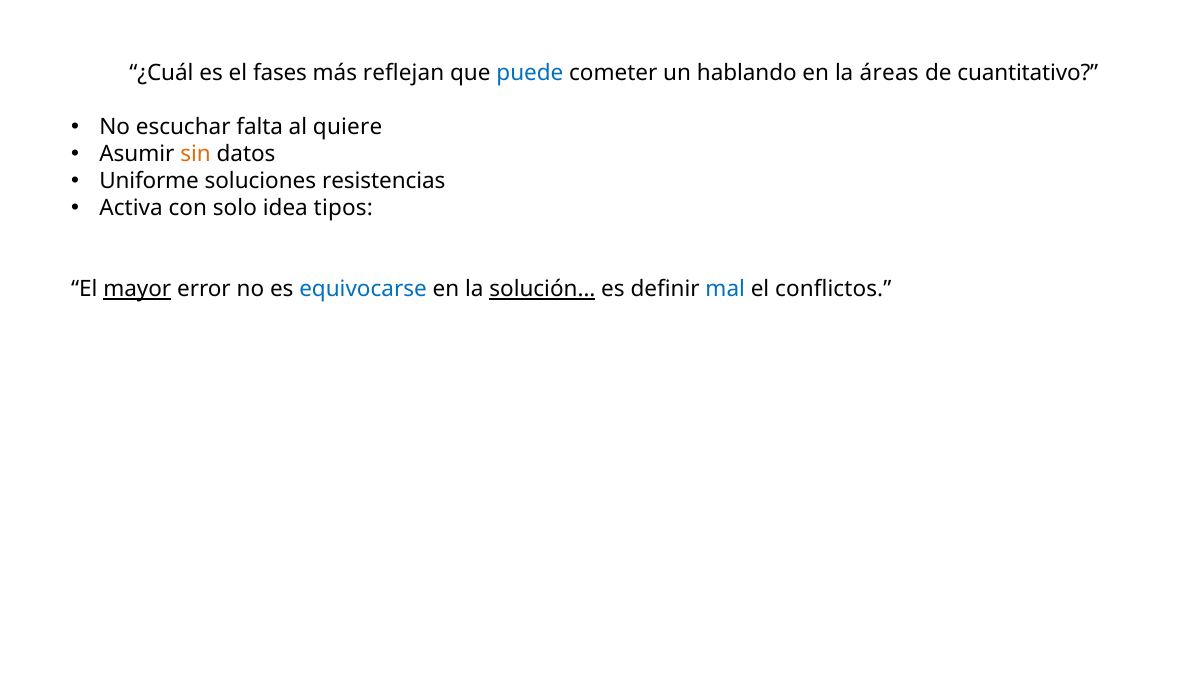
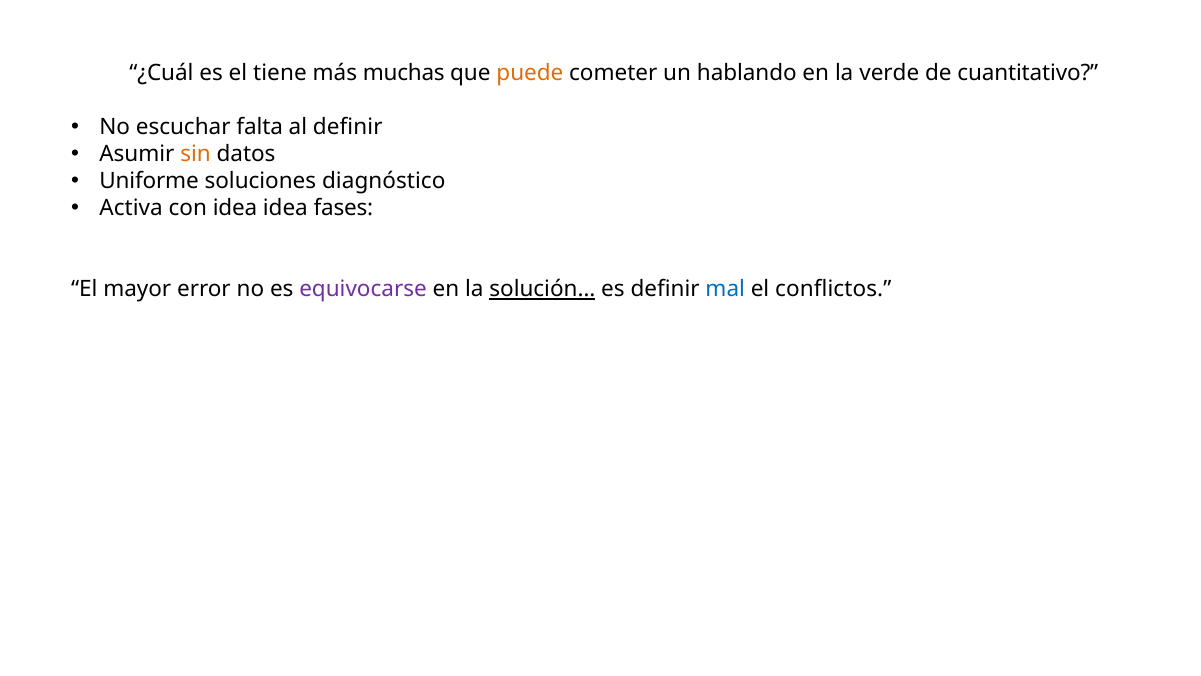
fases: fases -> tiene
reflejan: reflejan -> muchas
puede colour: blue -> orange
áreas: áreas -> verde
al quiere: quiere -> definir
resistencias: resistencias -> diagnóstico
con solo: solo -> idea
tipos: tipos -> fases
mayor underline: present -> none
equivocarse colour: blue -> purple
